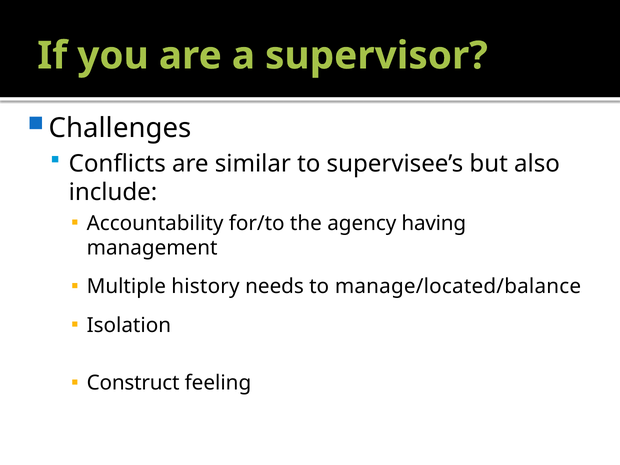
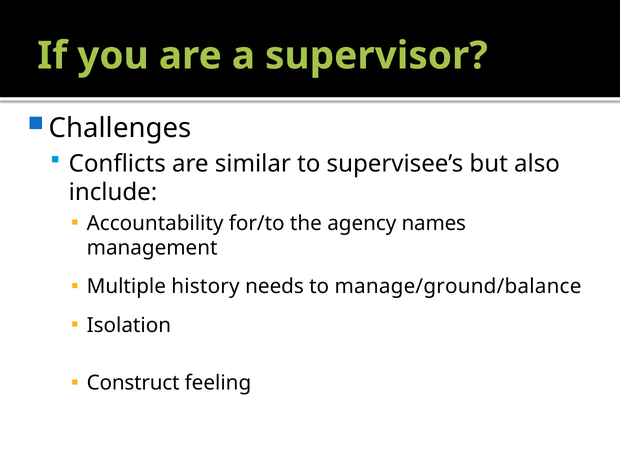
having: having -> names
manage/located/balance: manage/located/balance -> manage/ground/balance
